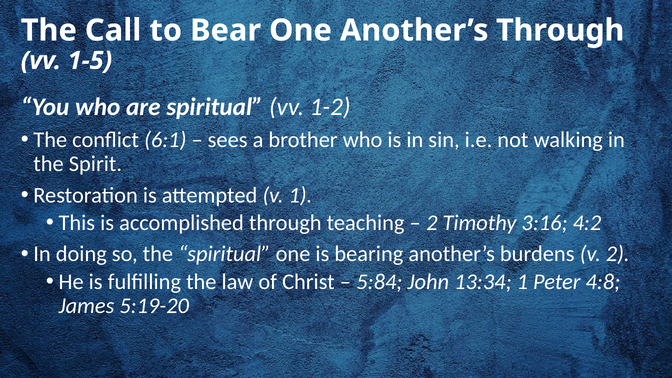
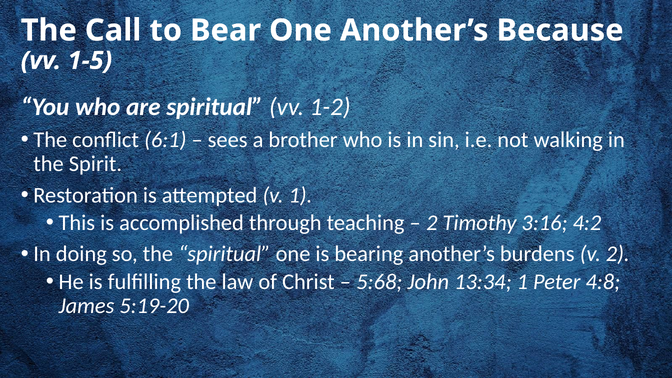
Another’s Through: Through -> Because
5:84: 5:84 -> 5:68
